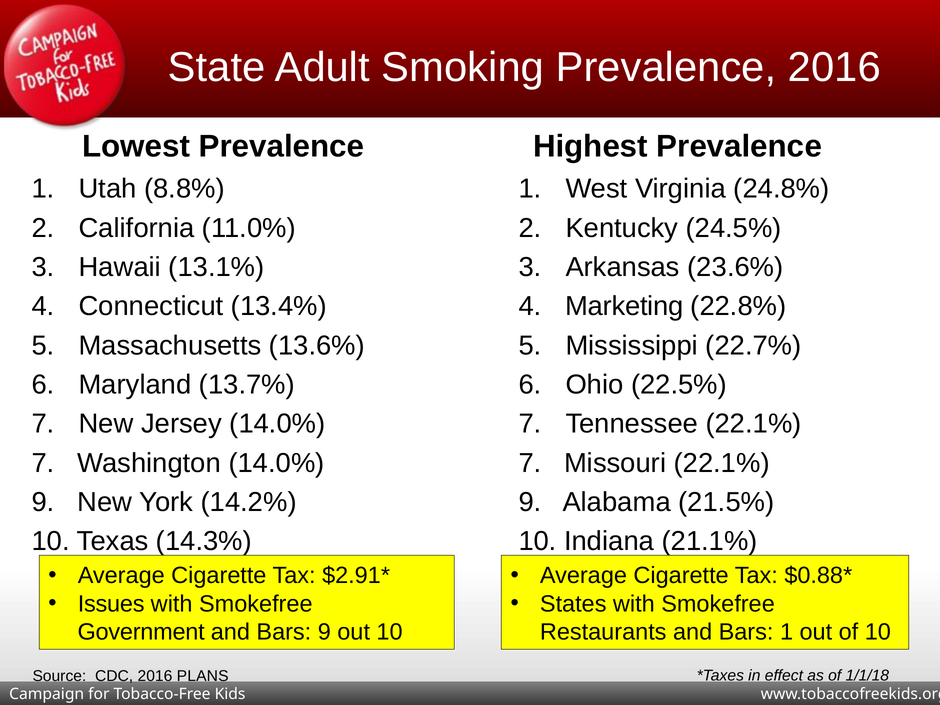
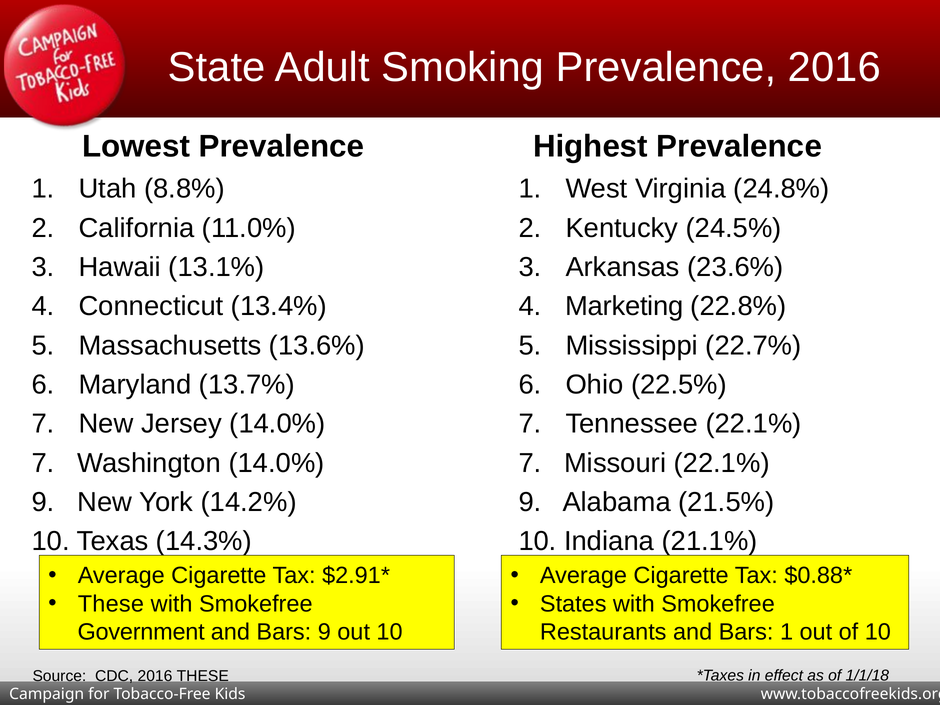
Issues at (111, 604): Issues -> These
2016 PLANS: PLANS -> THESE
